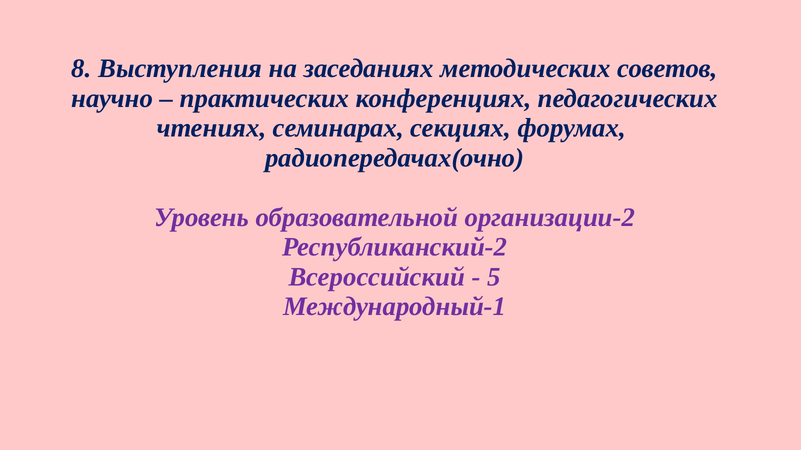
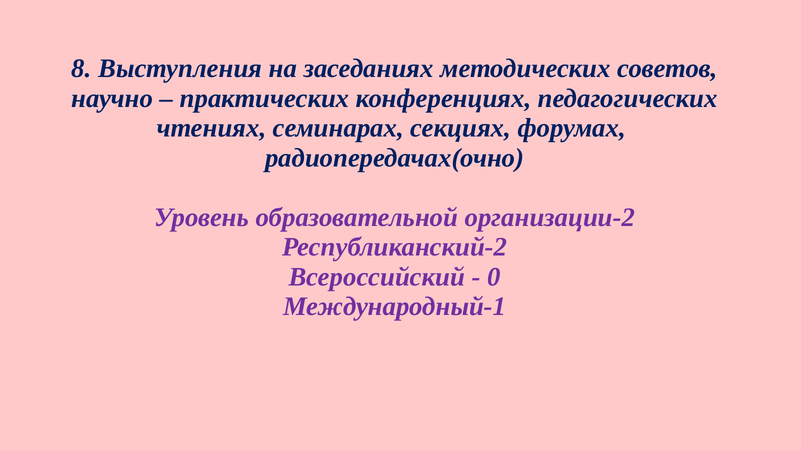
5: 5 -> 0
